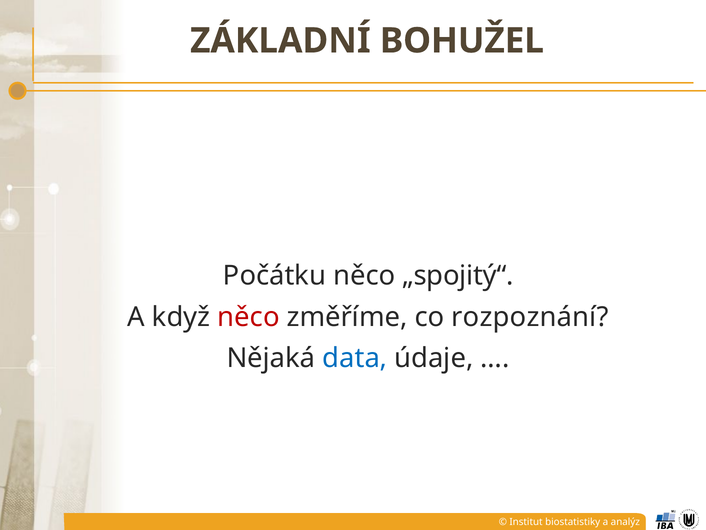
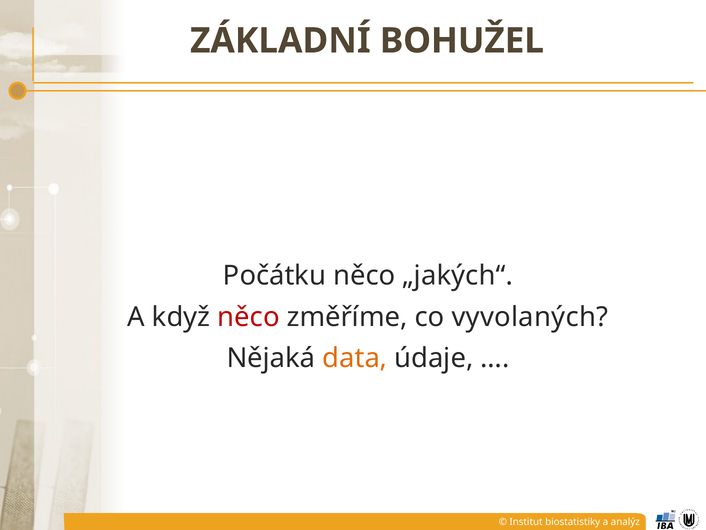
„spojitý“: „spojitý“ -> „jakých“
rozpoznání: rozpoznání -> vyvolaných
data colour: blue -> orange
